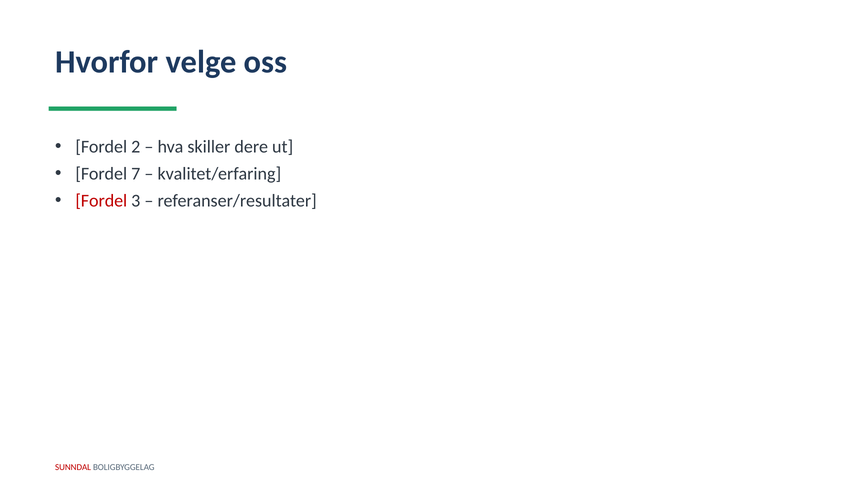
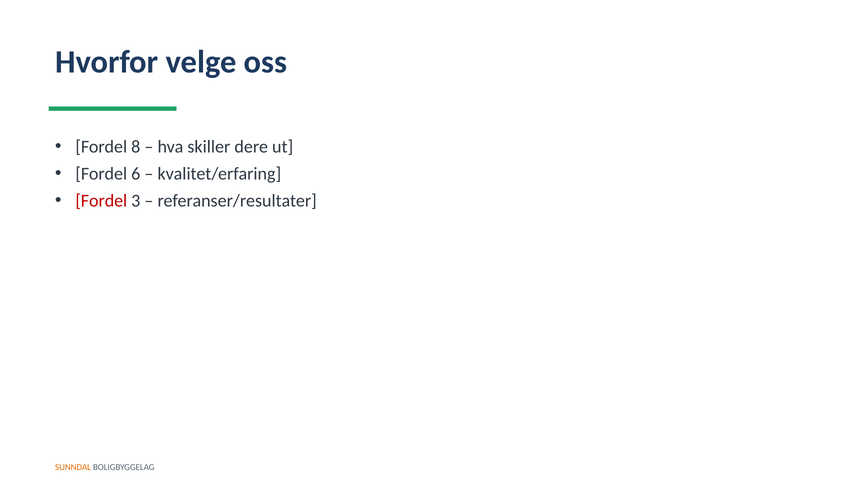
2: 2 -> 8
7: 7 -> 6
SUNNDAL colour: red -> orange
